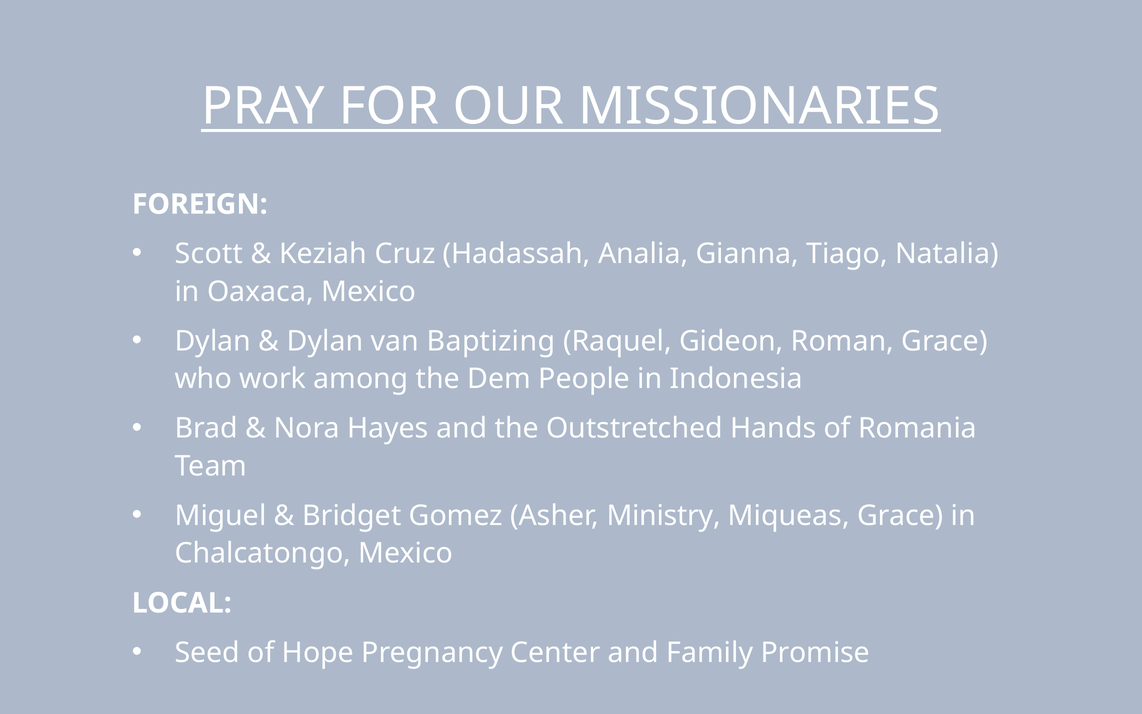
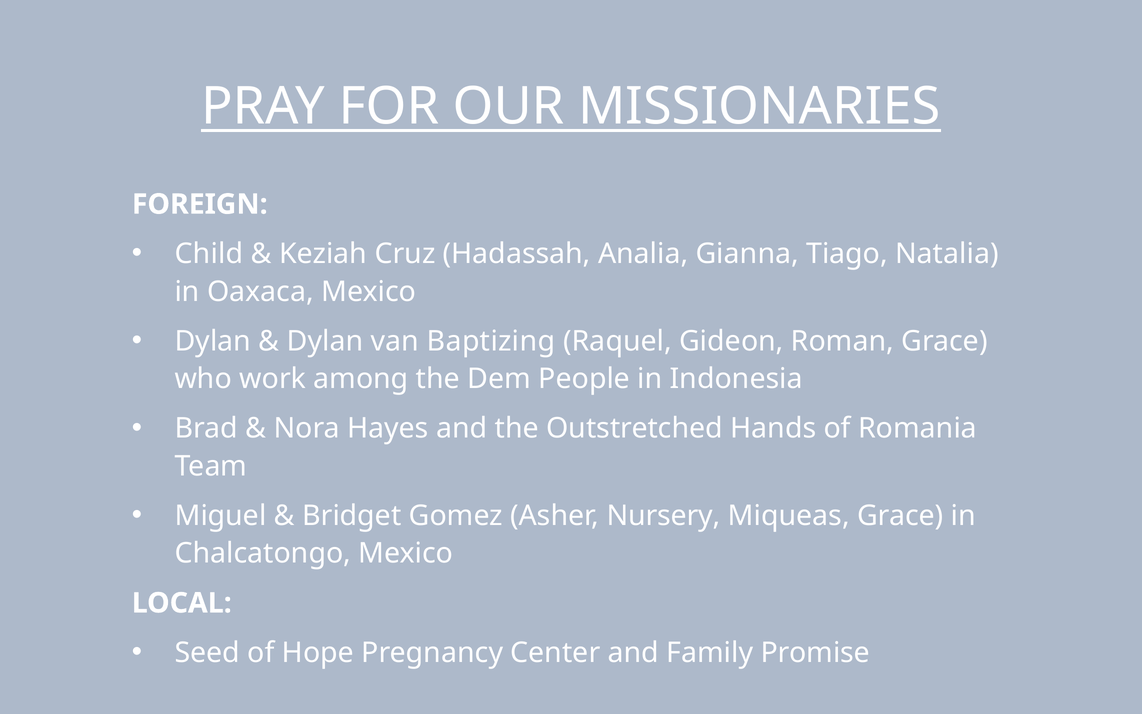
Scott: Scott -> Child
Ministry: Ministry -> Nursery
